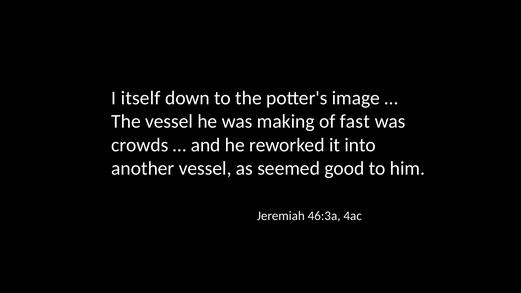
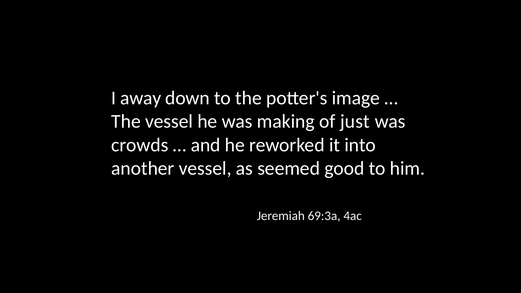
itself: itself -> away
fast: fast -> just
46:3a: 46:3a -> 69:3a
